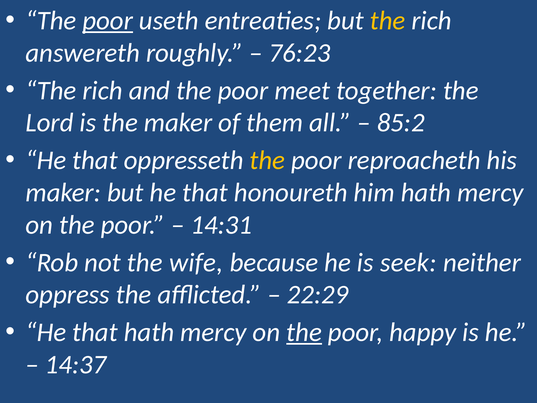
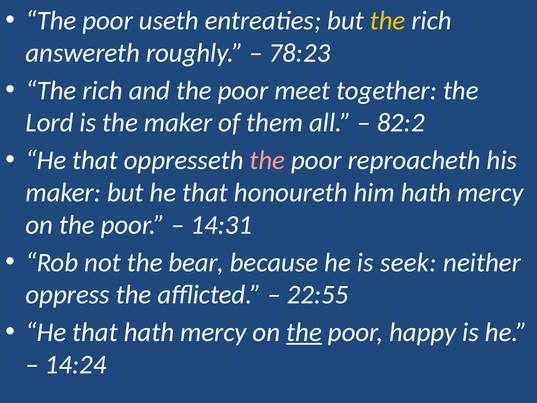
poor at (108, 21) underline: present -> none
76:23: 76:23 -> 78:23
85:2: 85:2 -> 82:2
the at (267, 160) colour: yellow -> pink
wife: wife -> bear
22:29: 22:29 -> 22:55
14:37: 14:37 -> 14:24
